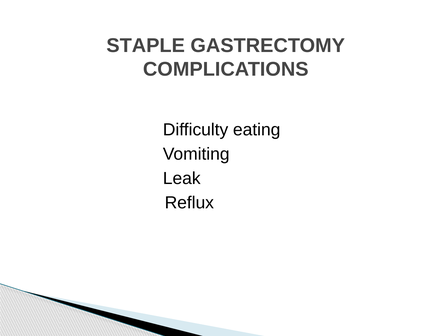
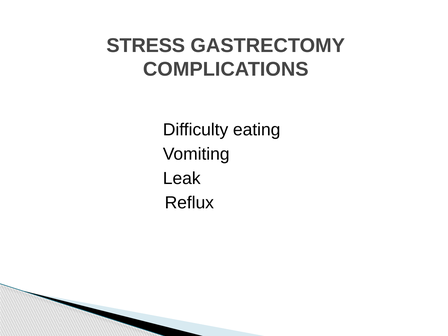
STAPLE: STAPLE -> STRESS
